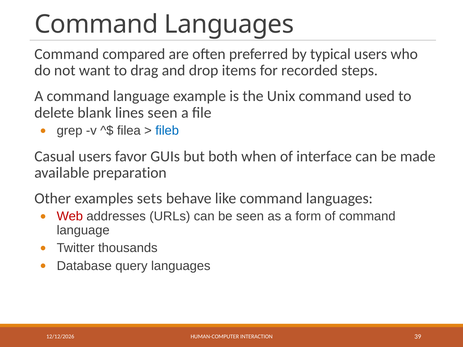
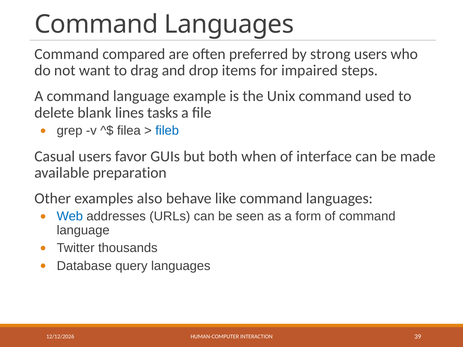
typical: typical -> strong
recorded: recorded -> impaired
lines seen: seen -> tasks
sets: sets -> also
Web colour: red -> blue
